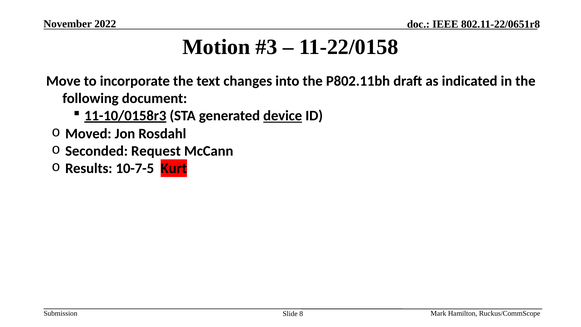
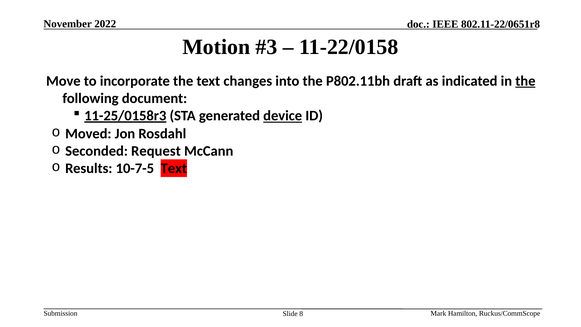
the at (525, 81) underline: none -> present
11-10/0158r3: 11-10/0158r3 -> 11-25/0158r3
10-7-5 Kurt: Kurt -> Text
